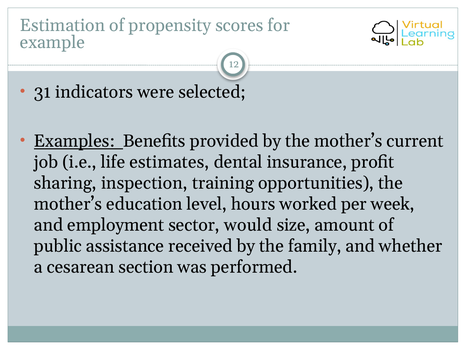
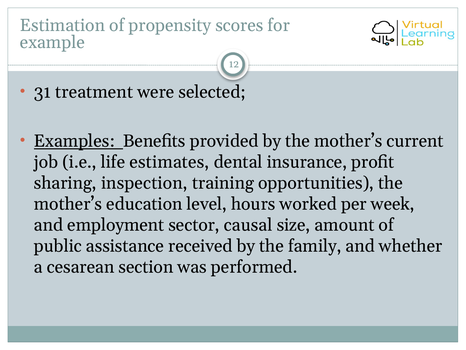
indicators: indicators -> treatment
would: would -> causal
